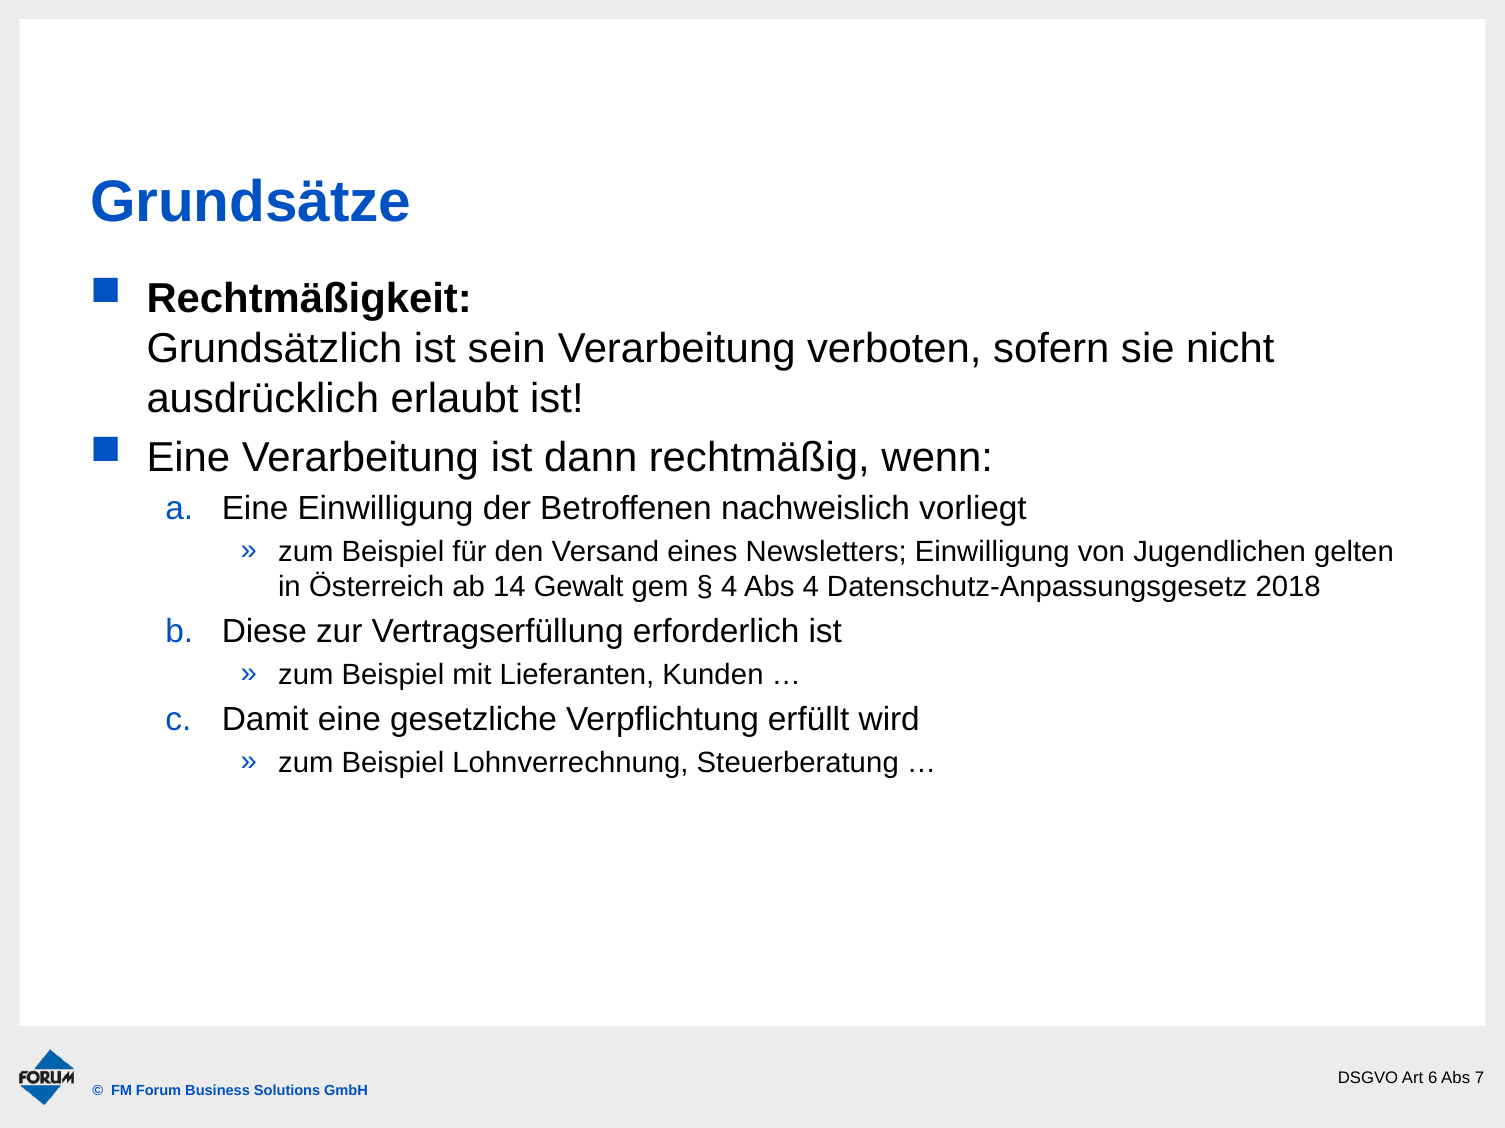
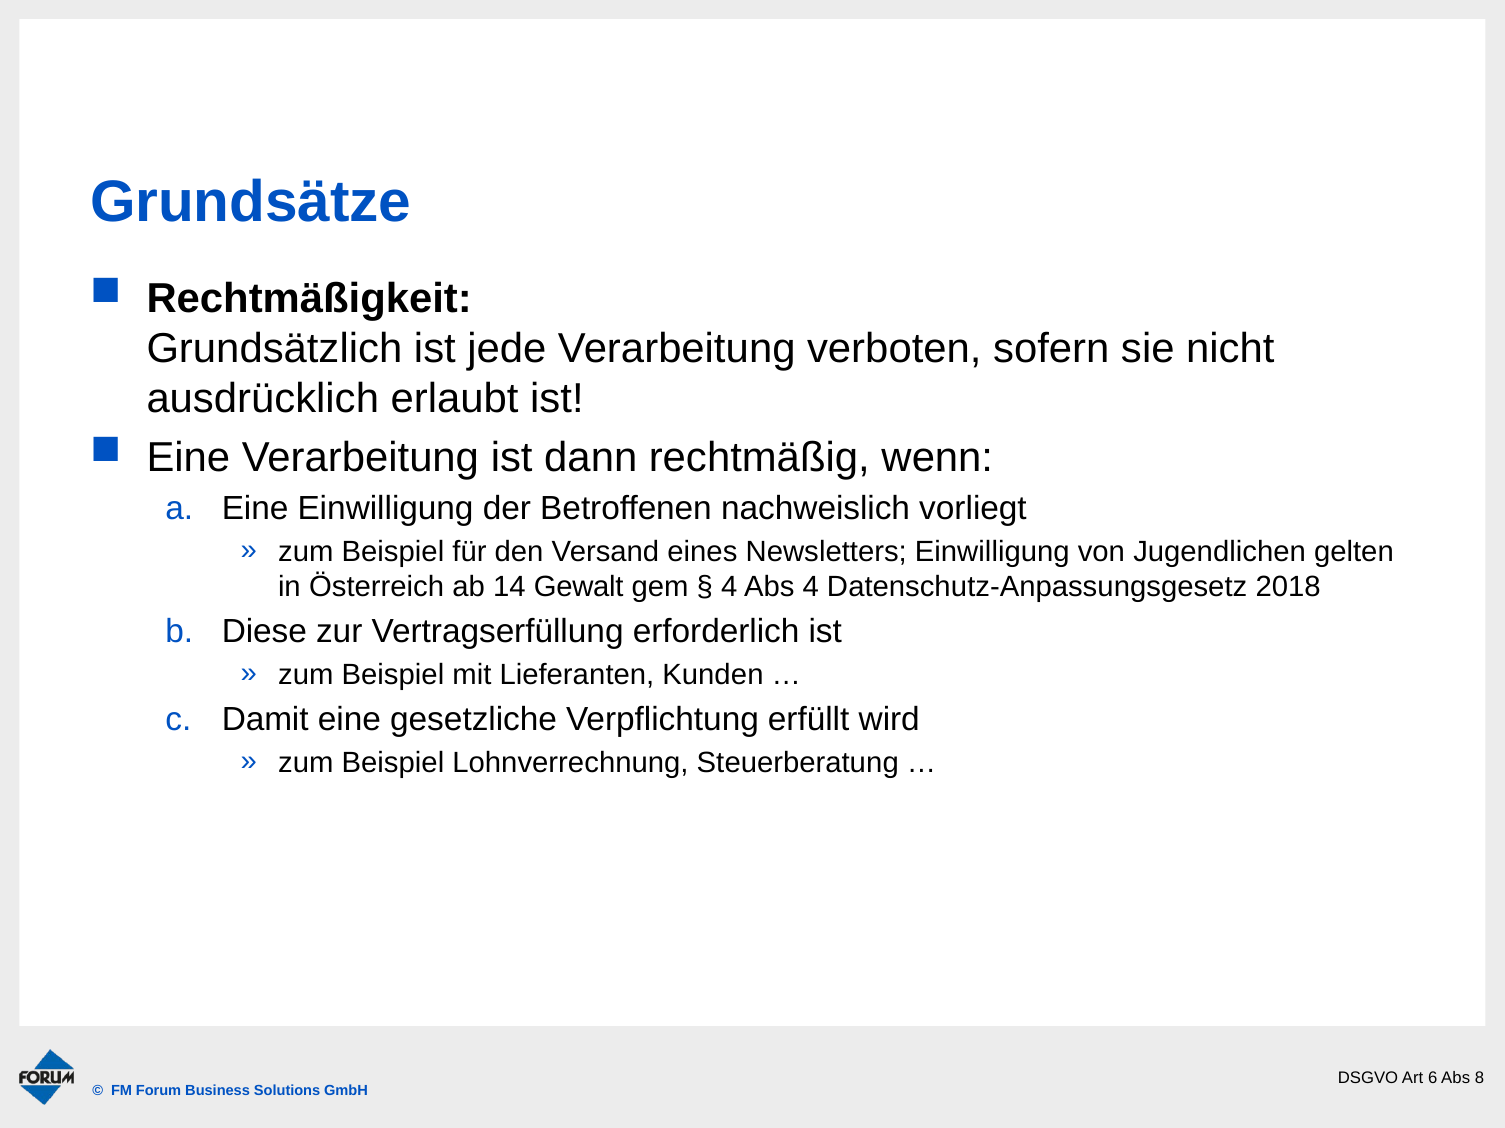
sein: sein -> jede
7: 7 -> 8
